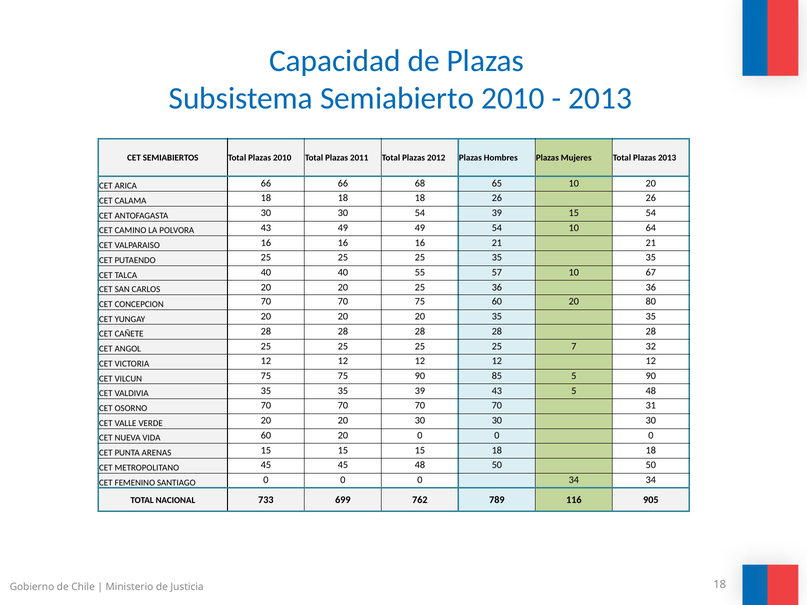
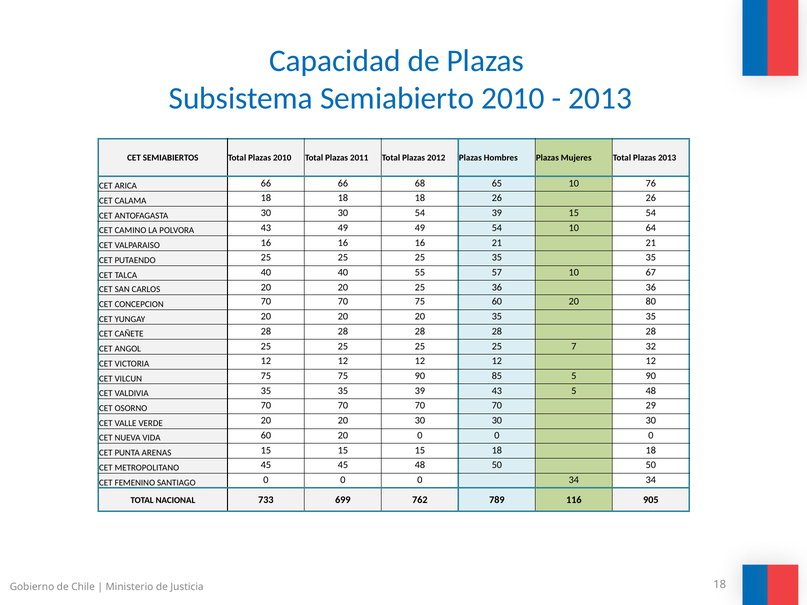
10 20: 20 -> 76
31: 31 -> 29
